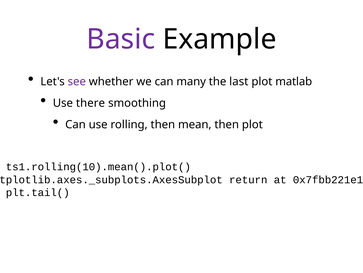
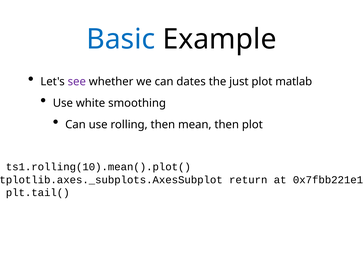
Basic colour: purple -> blue
many: many -> dates
last: last -> just
there: there -> white
